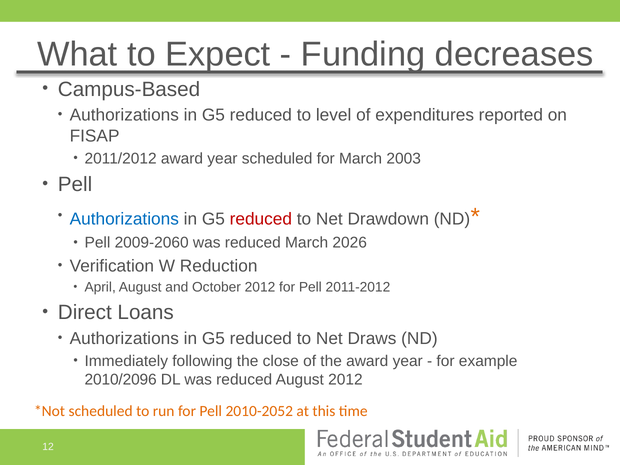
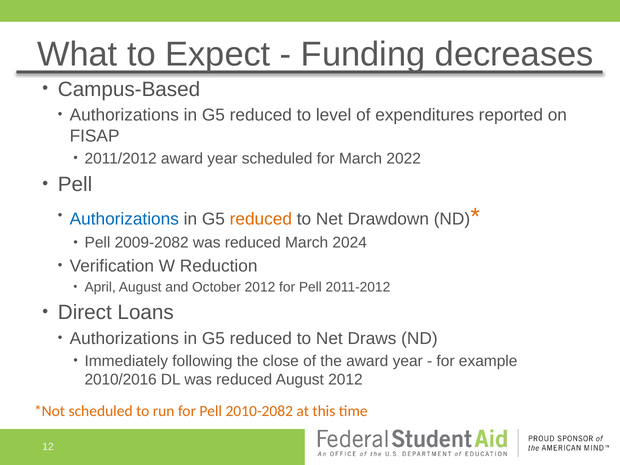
2003: 2003 -> 2022
reduced at (261, 219) colour: red -> orange
2009-2060: 2009-2060 -> 2009-2082
2026: 2026 -> 2024
2010/2096: 2010/2096 -> 2010/2016
2010-2052: 2010-2052 -> 2010-2082
